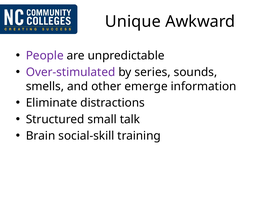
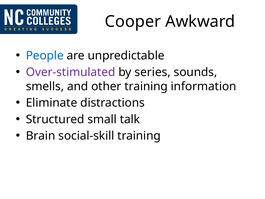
Unique: Unique -> Cooper
People colour: purple -> blue
other emerge: emerge -> training
